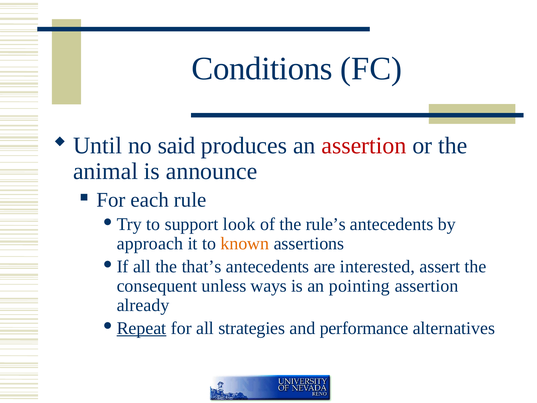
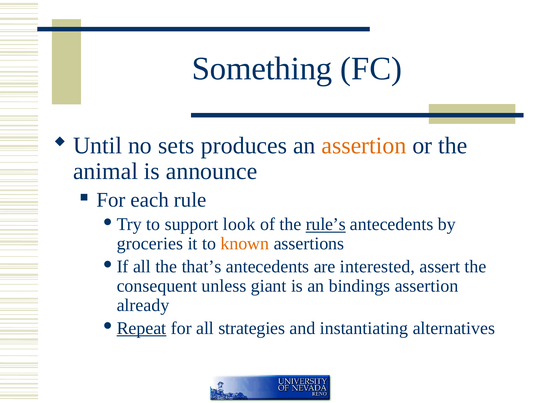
Conditions: Conditions -> Something
said: said -> sets
assertion at (364, 146) colour: red -> orange
rule’s underline: none -> present
approach: approach -> groceries
ways: ways -> giant
pointing: pointing -> bindings
performance: performance -> instantiating
